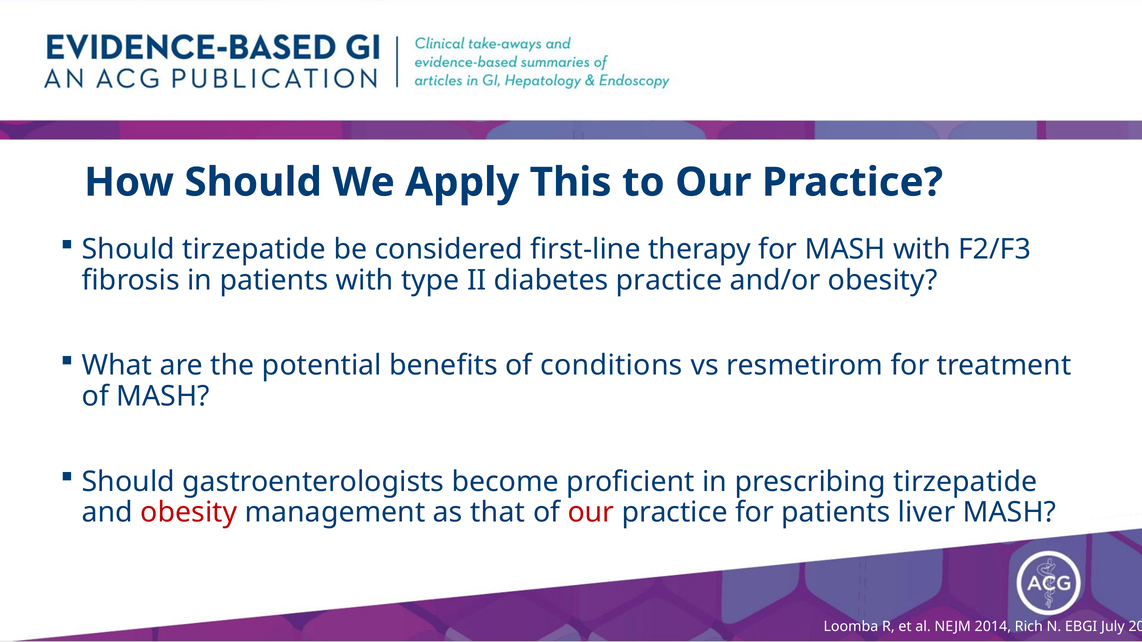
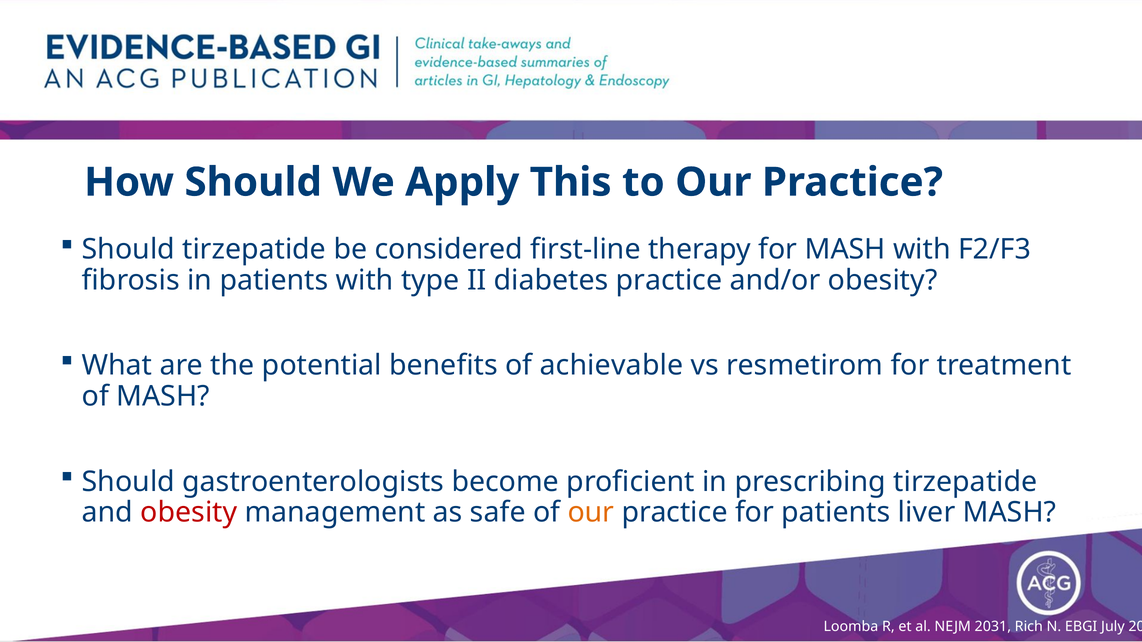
conditions: conditions -> achievable
that: that -> safe
our at (591, 513) colour: red -> orange
2014: 2014 -> 2031
